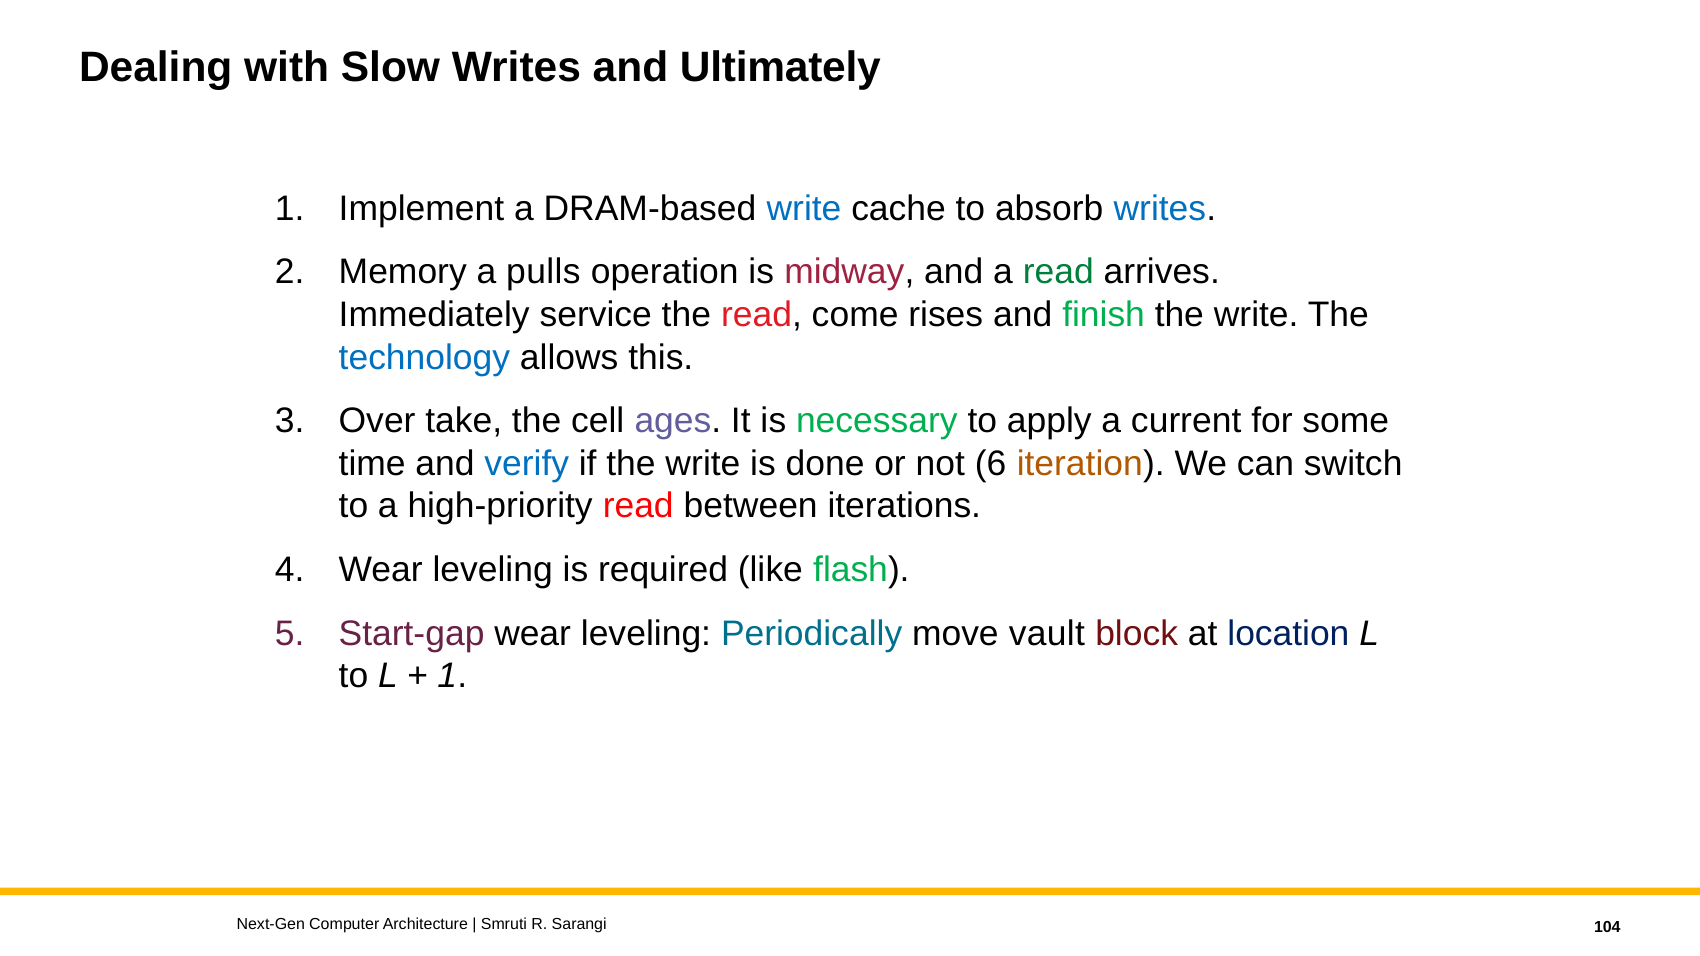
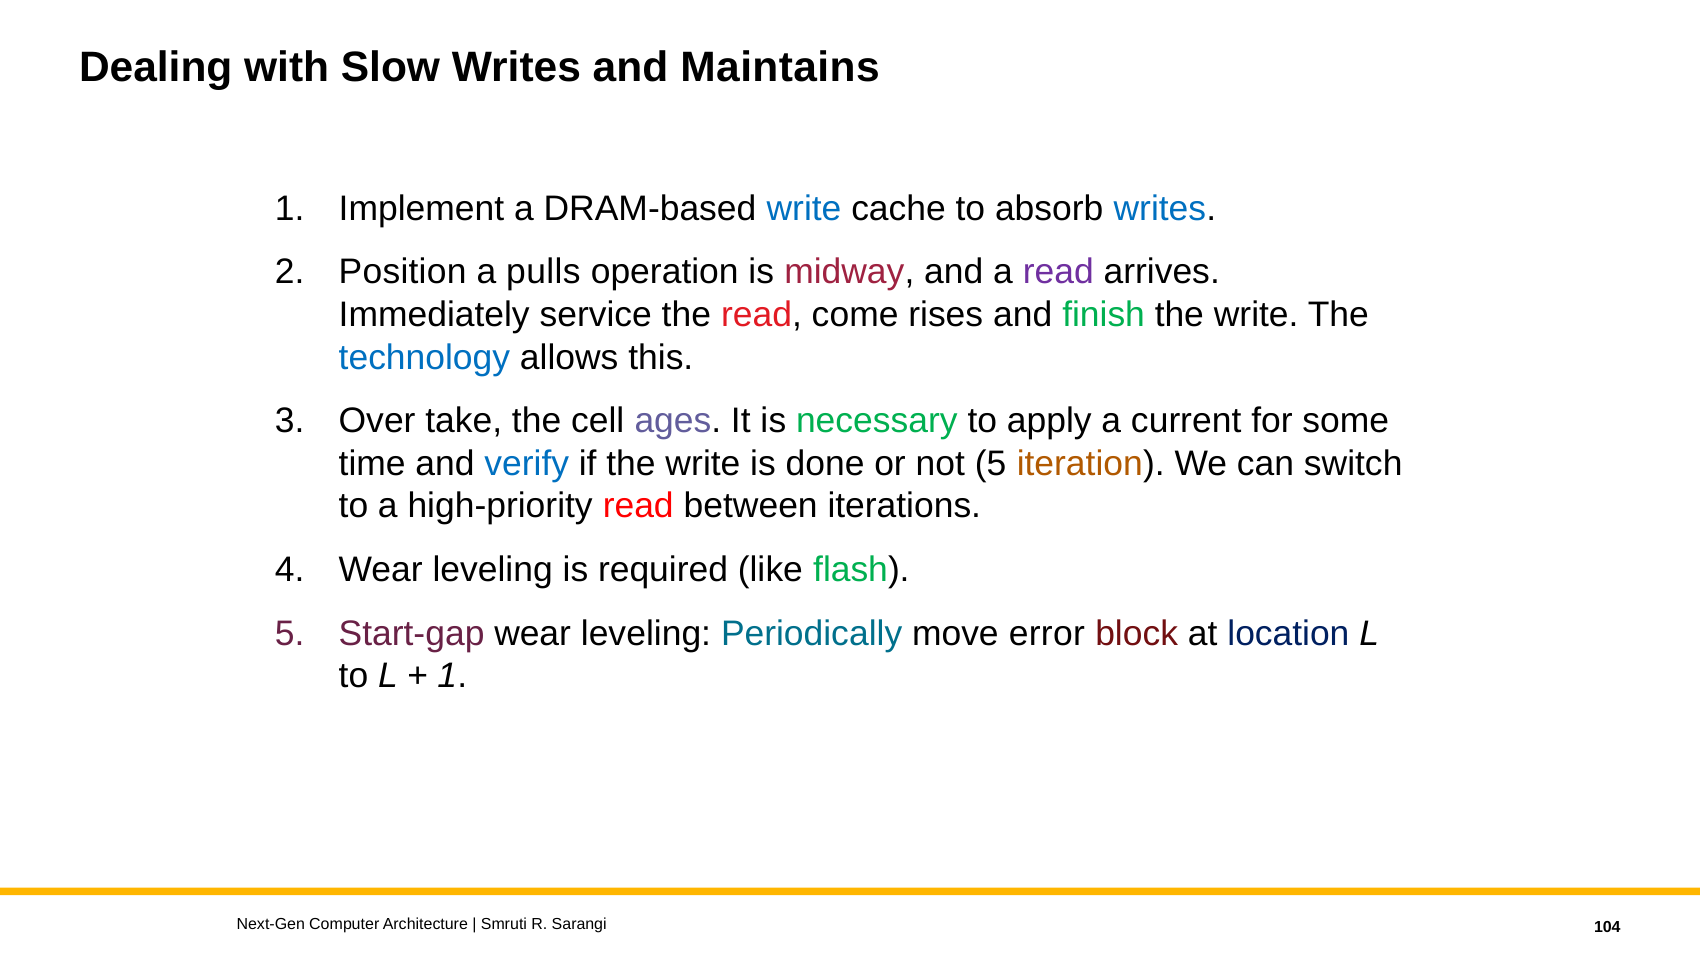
Ultimately: Ultimately -> Maintains
Memory: Memory -> Position
read at (1058, 272) colour: green -> purple
not 6: 6 -> 5
vault: vault -> error
